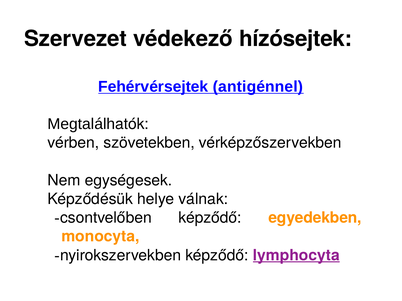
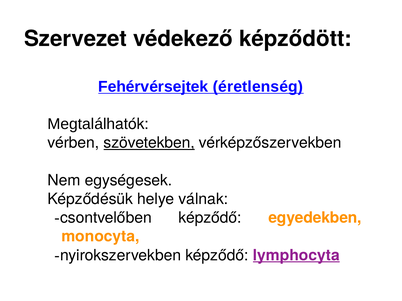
hízósejtek: hízósejtek -> képződött
antigénnel: antigénnel -> éretlenség
szövetekben underline: none -> present
